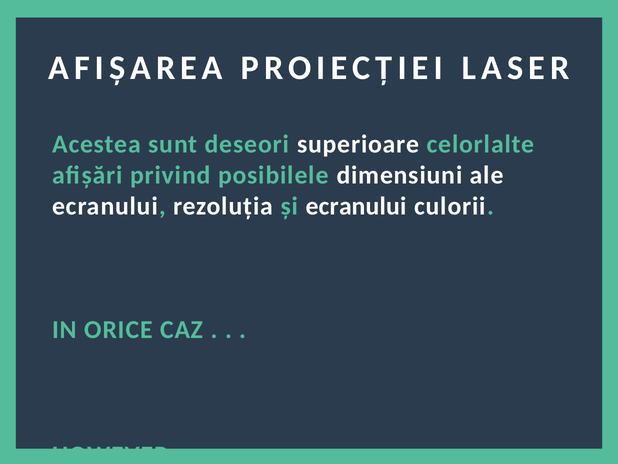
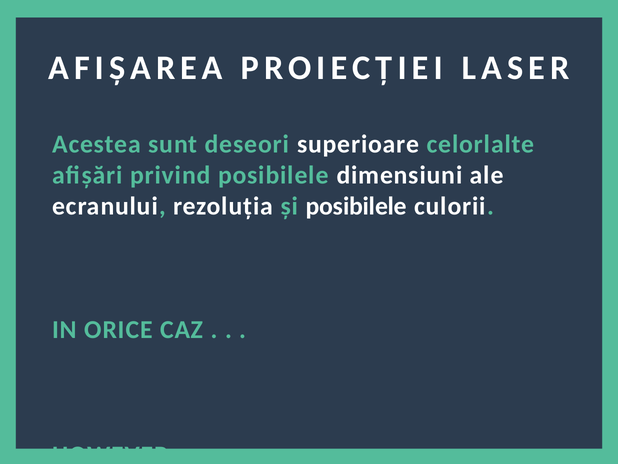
și ecranului: ecranului -> posibilele
